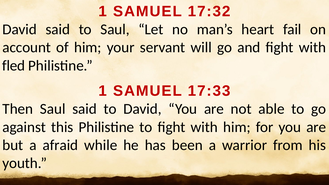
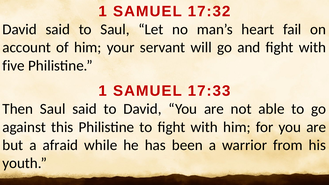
fled: fled -> five
